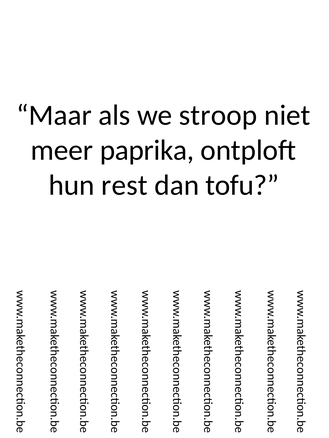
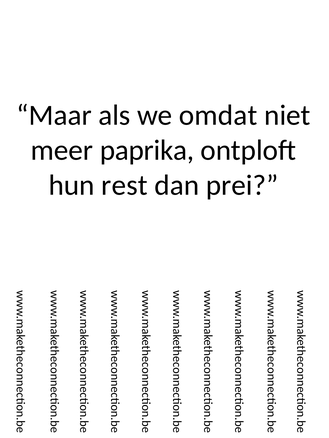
stroop: stroop -> omdat
tofu: tofu -> prei
